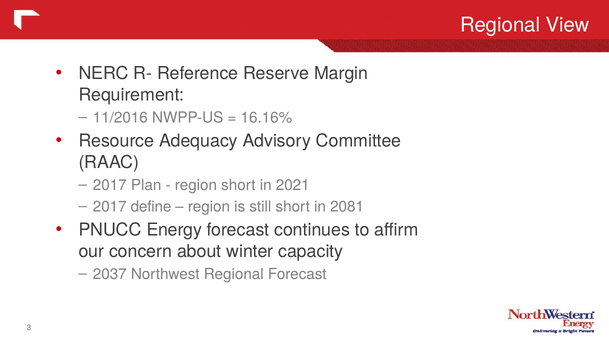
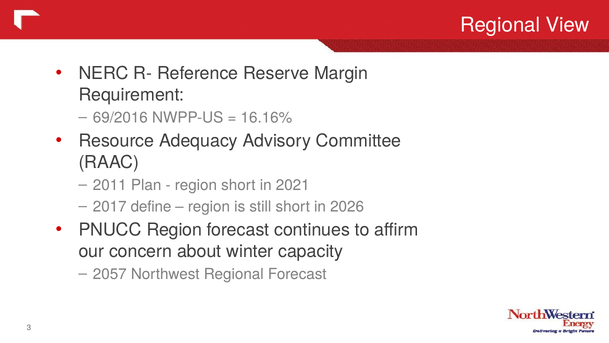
11/2016: 11/2016 -> 69/2016
2017 at (110, 185): 2017 -> 2011
2081: 2081 -> 2026
PNUCC Energy: Energy -> Region
2037: 2037 -> 2057
